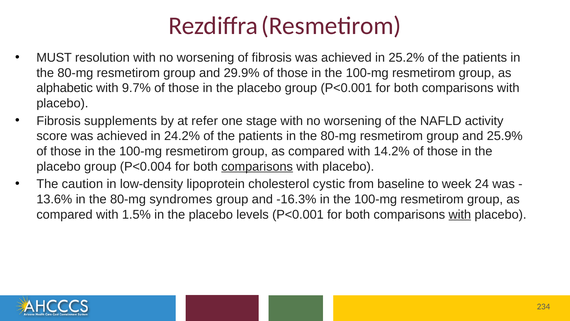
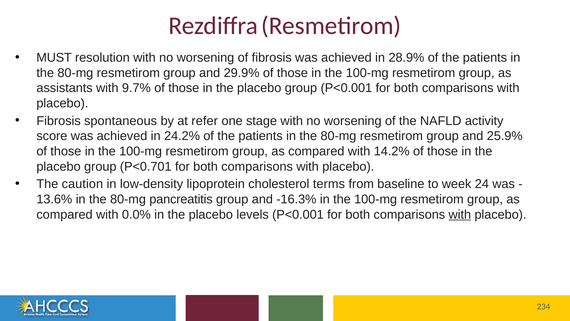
25.2%: 25.2% -> 28.9%
alphabetic: alphabetic -> assistants
supplements: supplements -> spontaneous
P<0.004: P<0.004 -> P<0.701
comparisons at (257, 166) underline: present -> none
cystic: cystic -> terms
syndromes: syndromes -> pancreatitis
1.5%: 1.5% -> 0.0%
